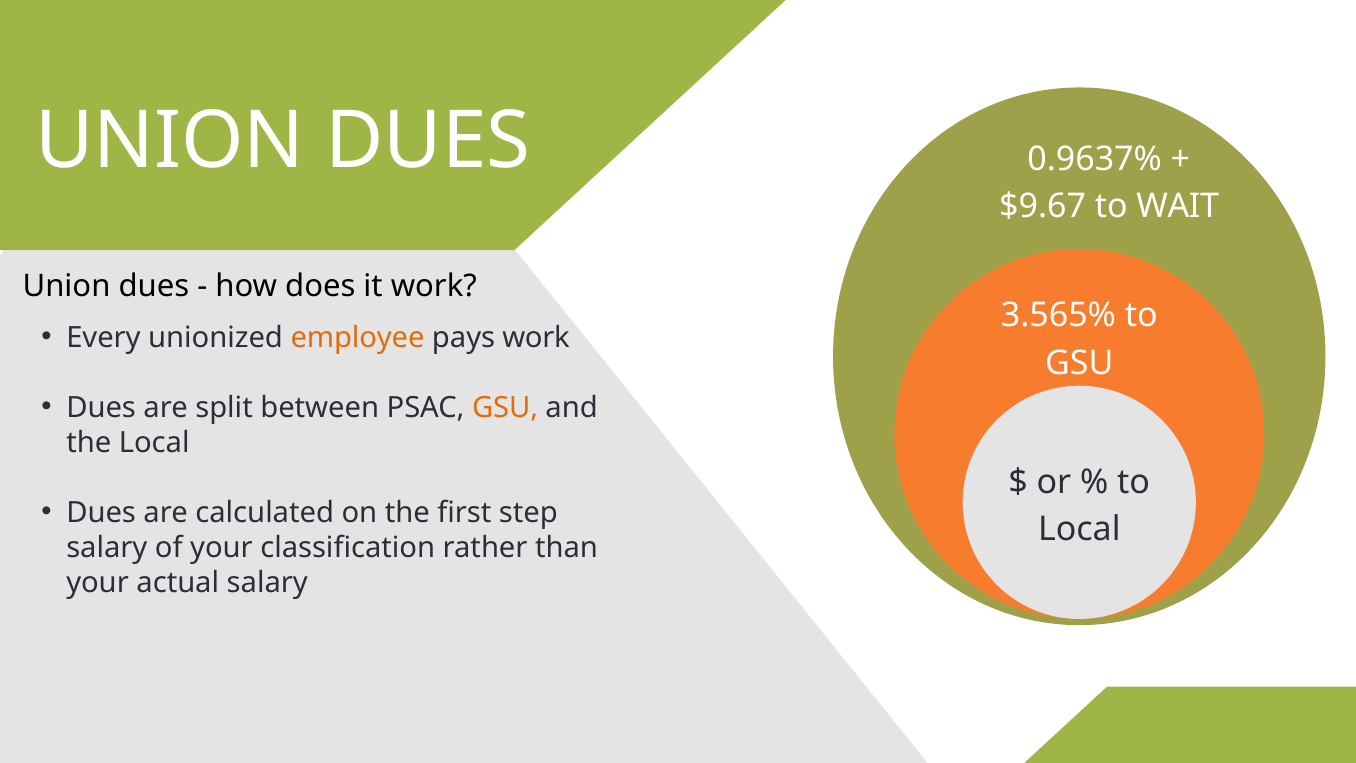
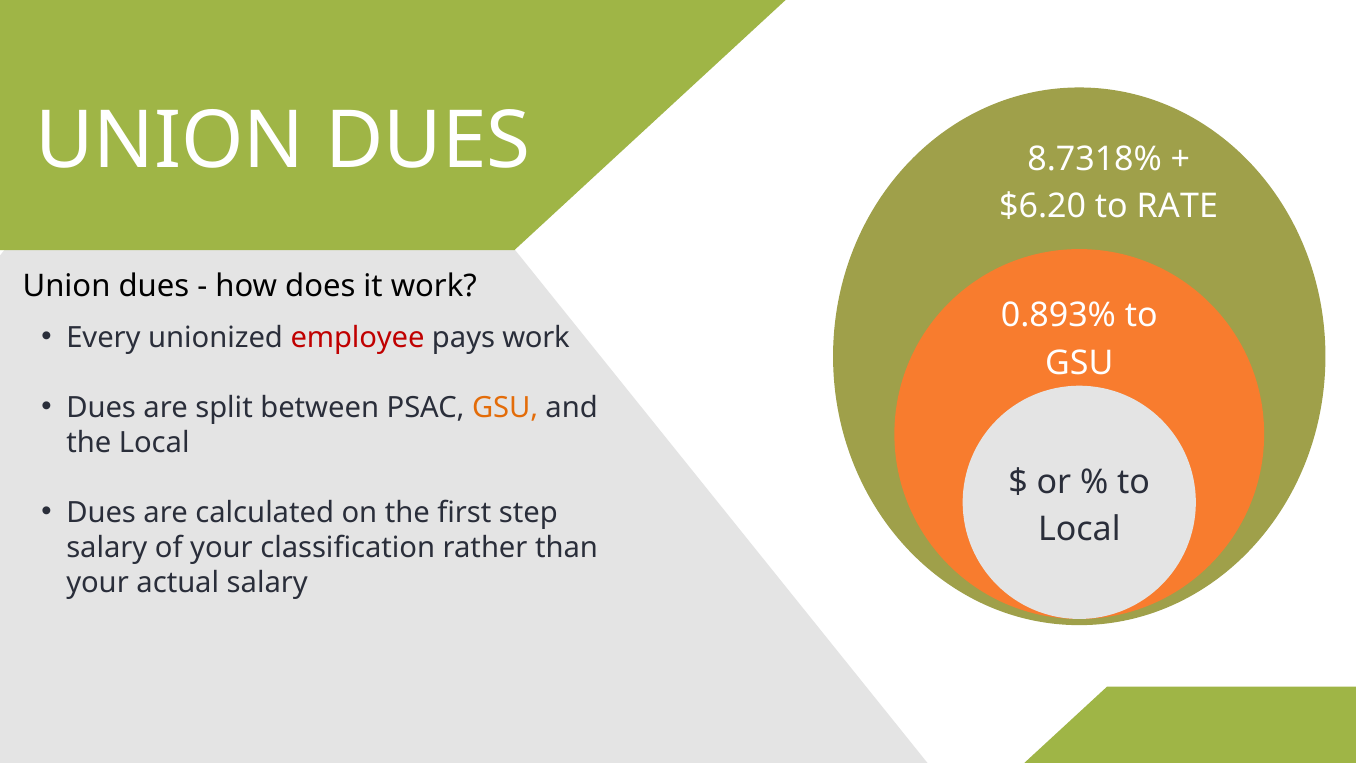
0.9637%: 0.9637% -> 8.7318%
$9.67: $9.67 -> $6.20
WAIT: WAIT -> RATE
3.565%: 3.565% -> 0.893%
employee colour: orange -> red
